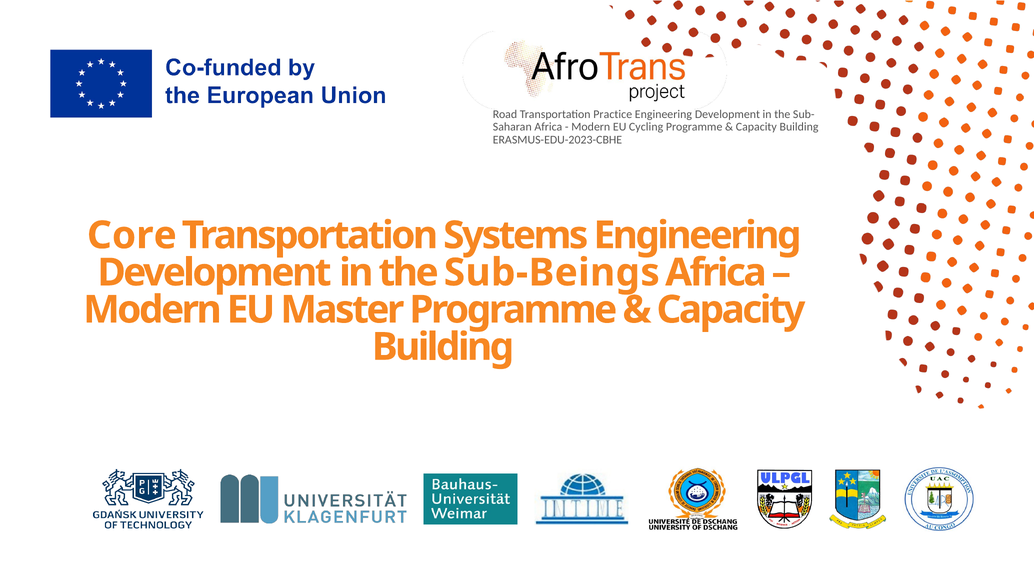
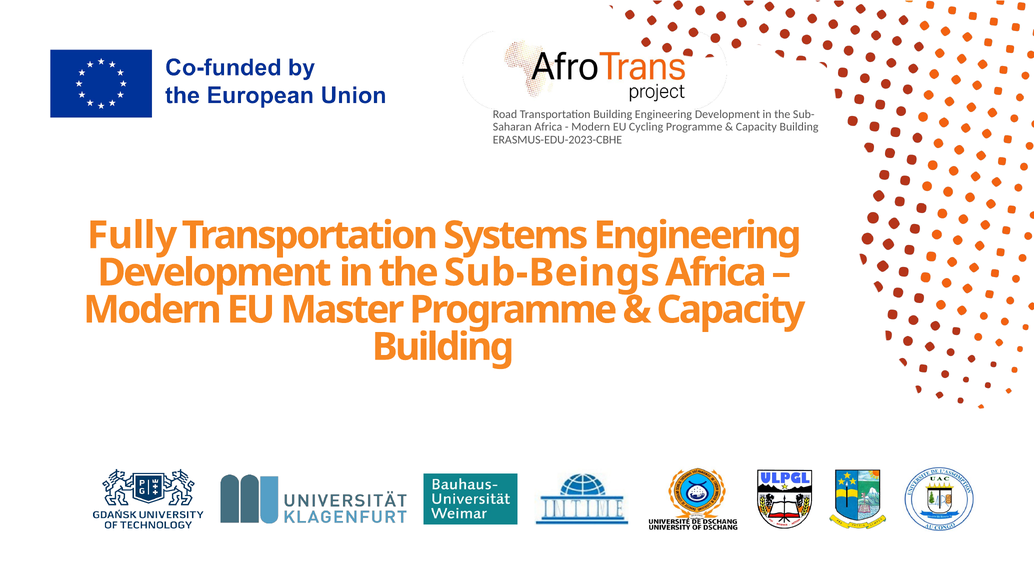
Transportation Practice: Practice -> Building
Core: Core -> Fully
